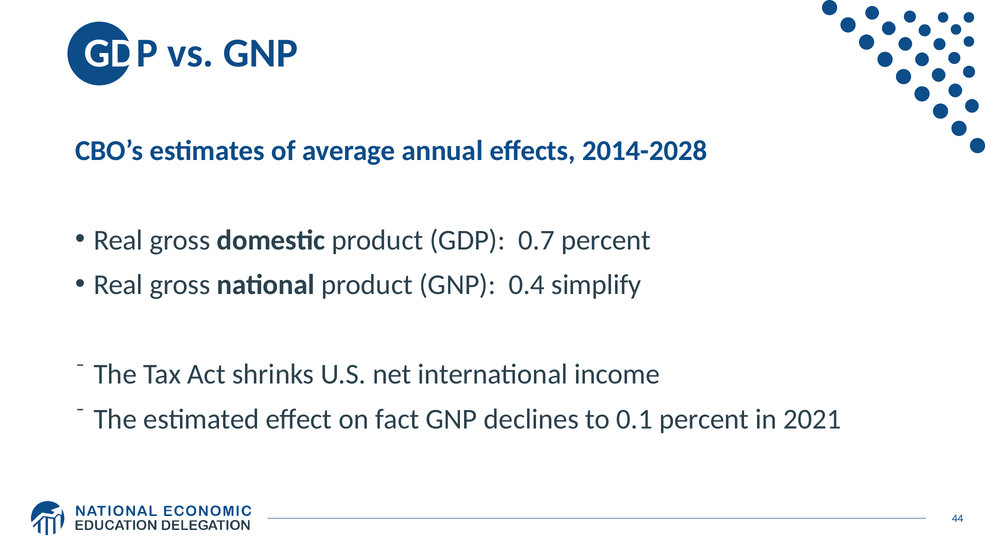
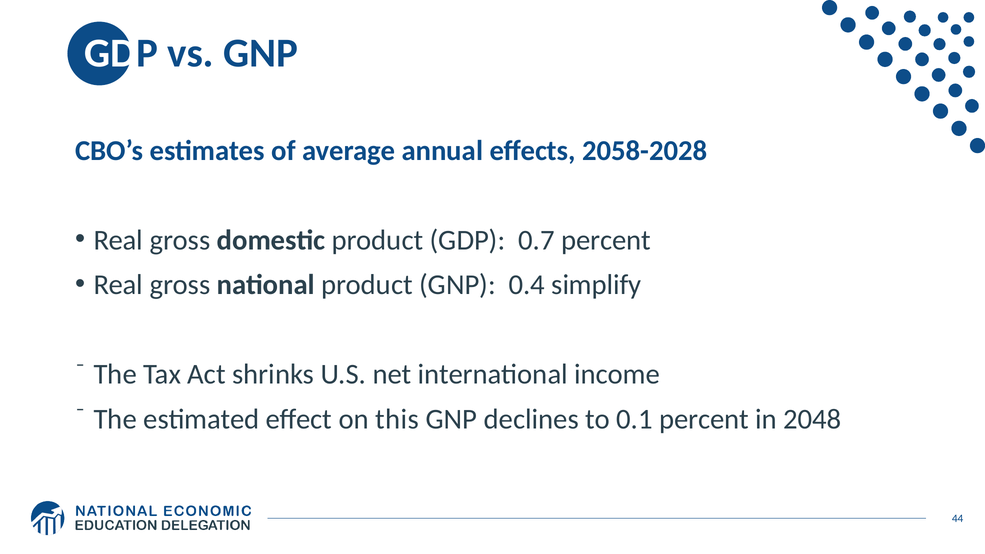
2014-2028: 2014-2028 -> 2058-2028
fact: fact -> this
2021: 2021 -> 2048
